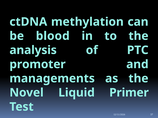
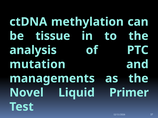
blood: blood -> tissue
promoter: promoter -> mutation
